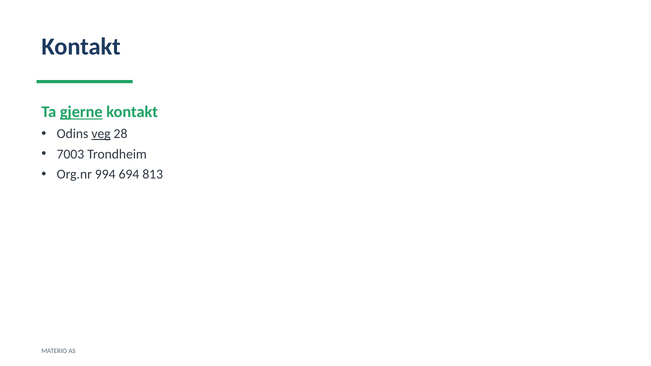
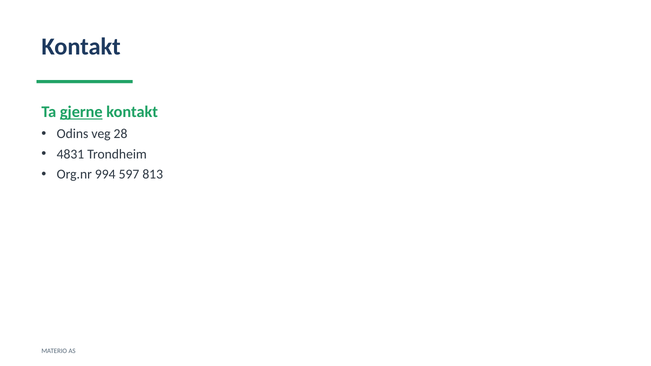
veg underline: present -> none
7003: 7003 -> 4831
694: 694 -> 597
